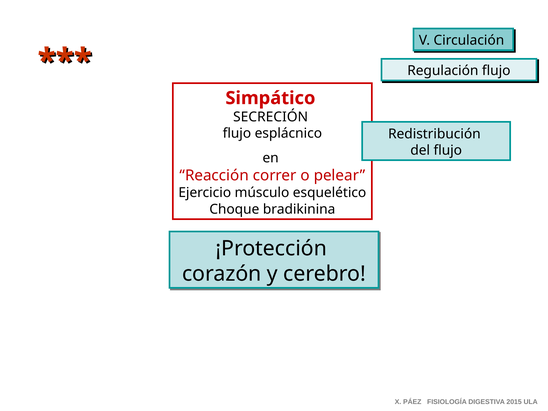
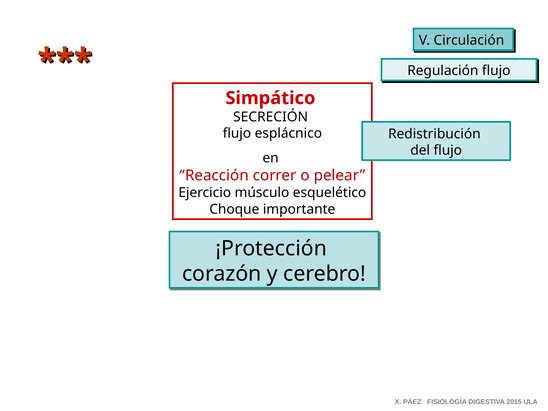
bradikinina: bradikinina -> importante
